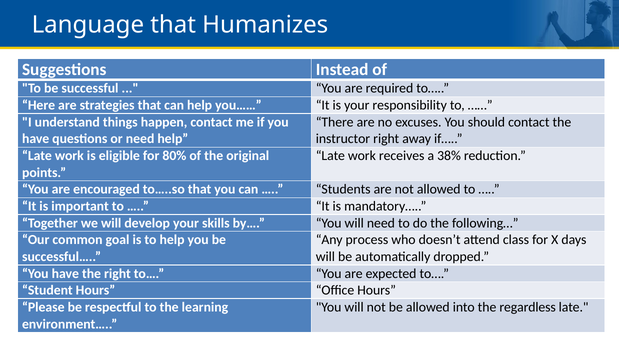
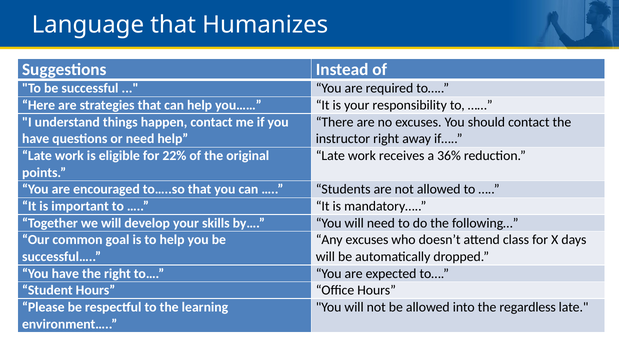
80%: 80% -> 22%
38%: 38% -> 36%
Any process: process -> excuses
